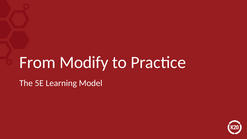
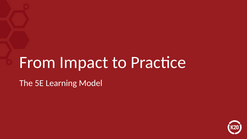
Modify: Modify -> Impact
